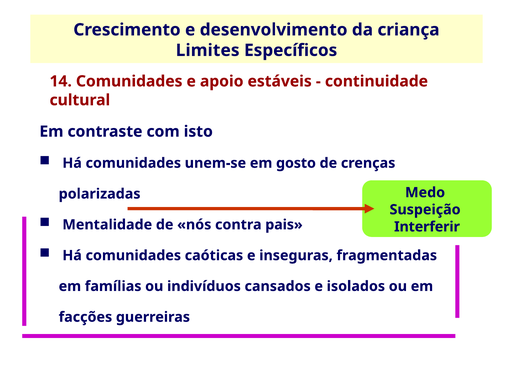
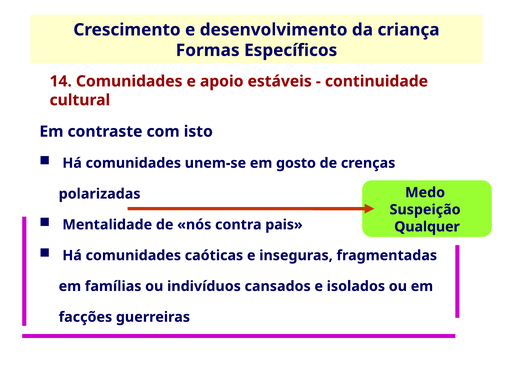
Limites: Limites -> Formas
Interferir: Interferir -> Qualquer
